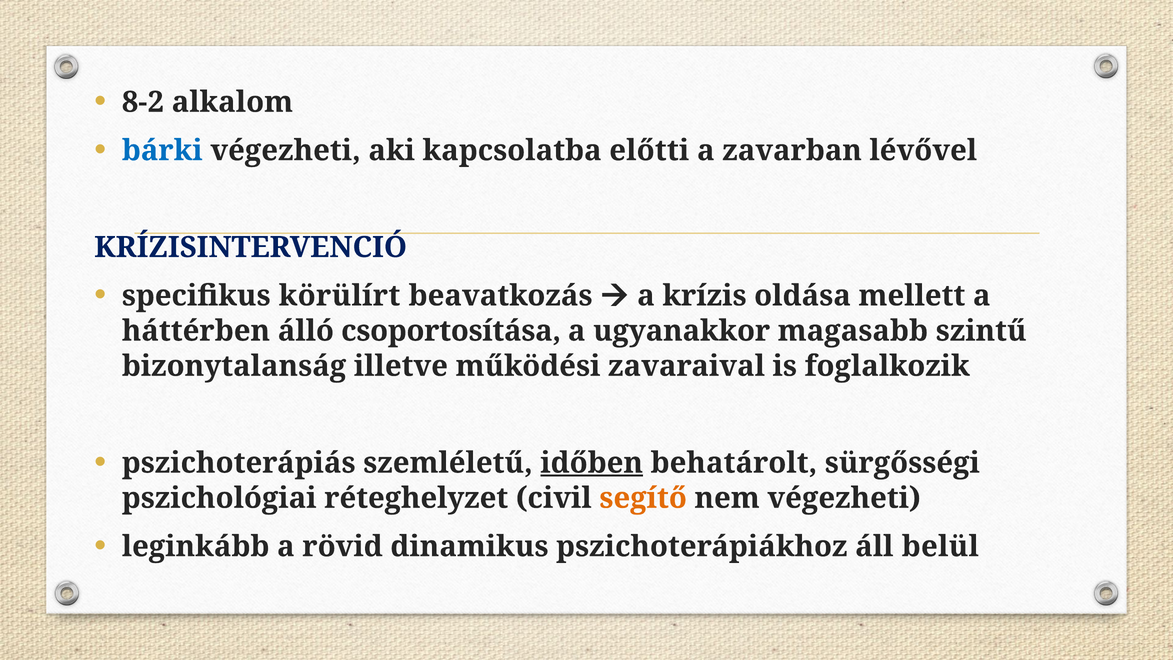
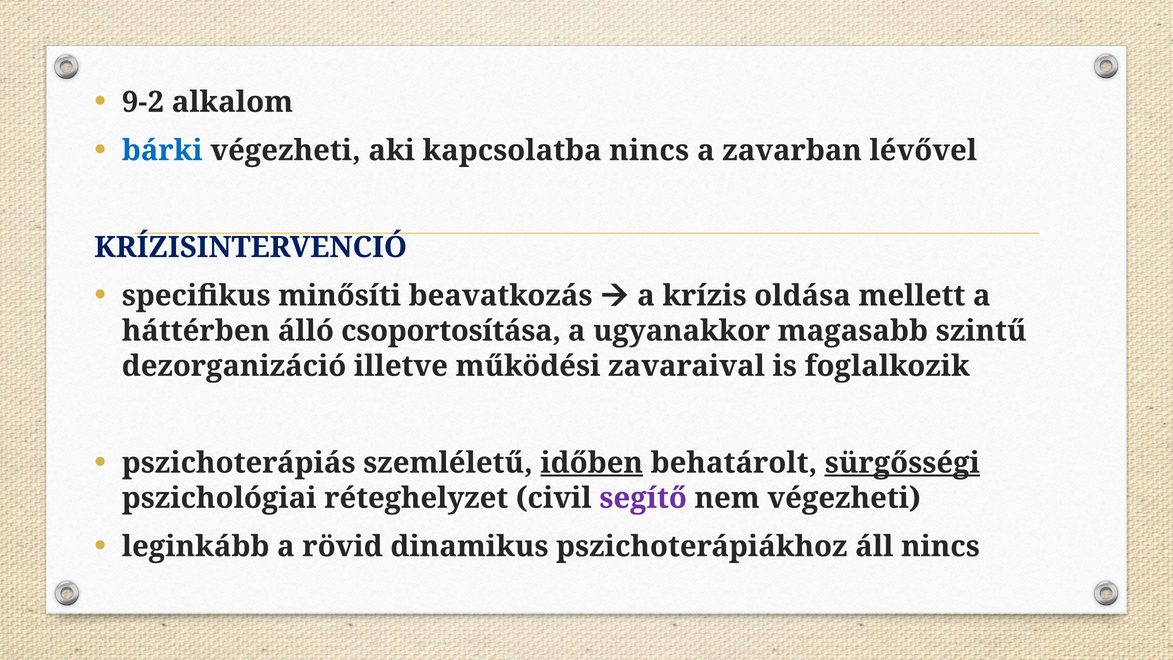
8-2: 8-2 -> 9-2
kapcsolatba előtti: előtti -> nincs
körülírt: körülírt -> minősíti
bizonytalanság: bizonytalanság -> dezorganizáció
sürgősségi underline: none -> present
segítő colour: orange -> purple
áll belül: belül -> nincs
